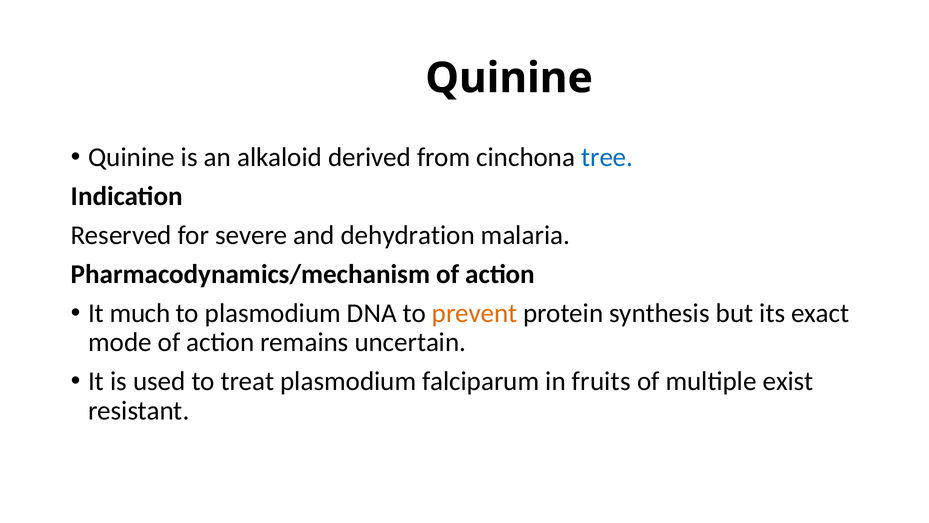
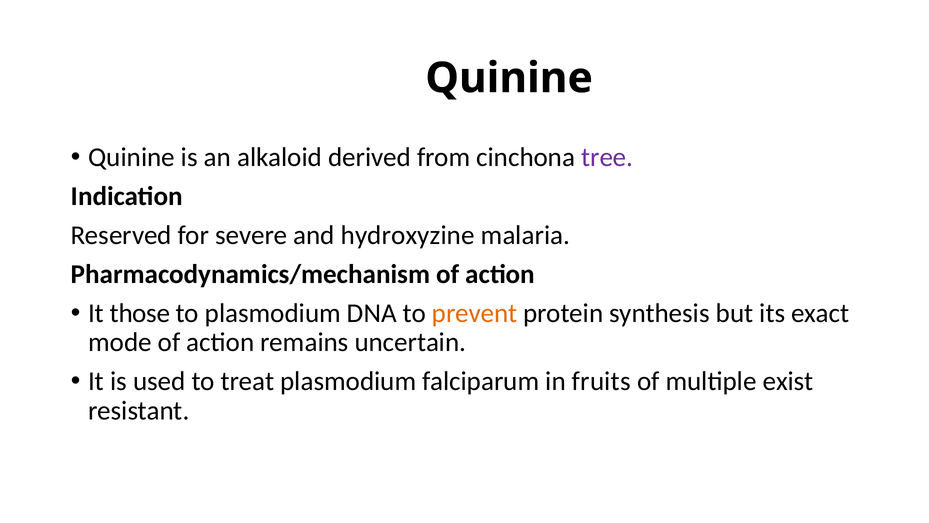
tree colour: blue -> purple
dehydration: dehydration -> hydroxyzine
much: much -> those
